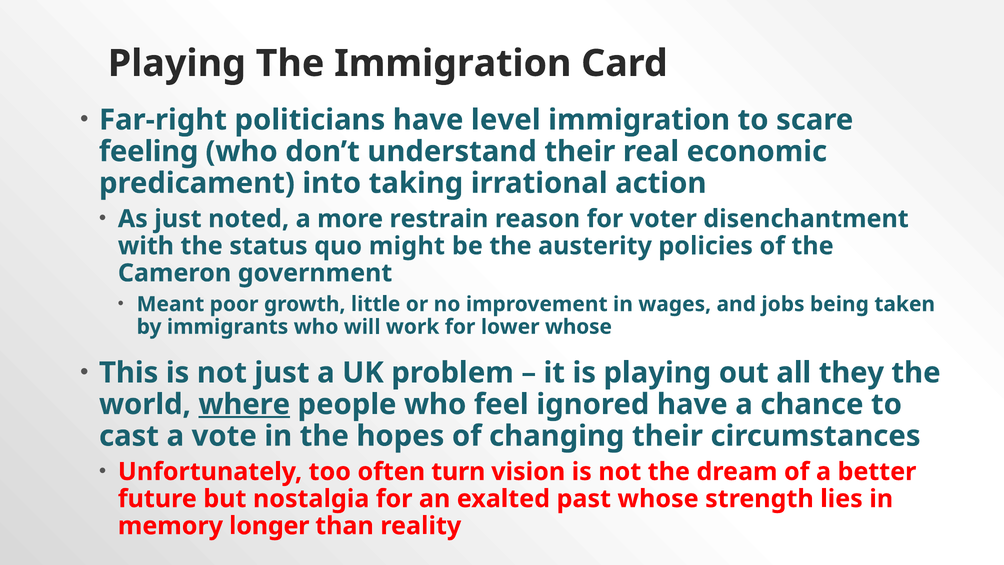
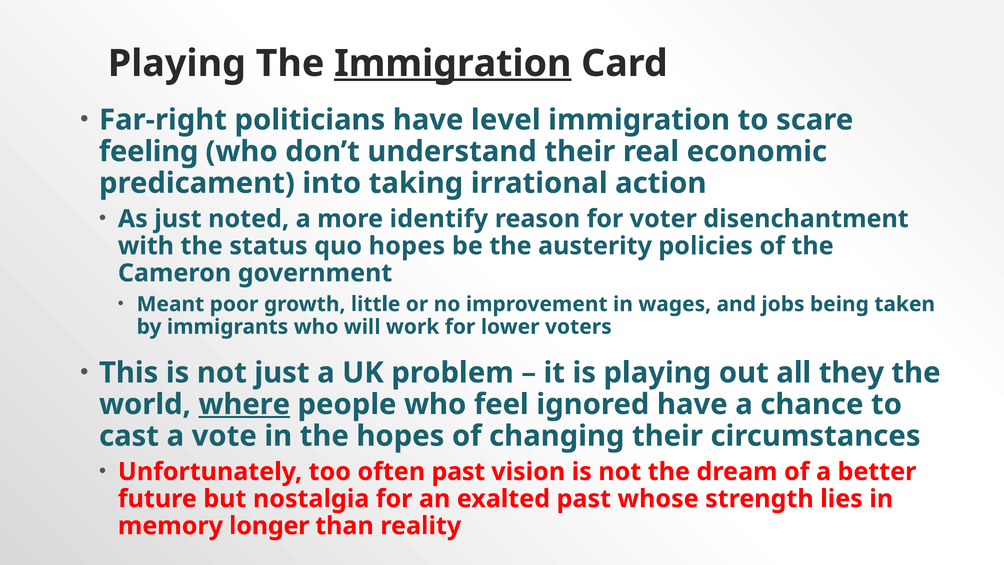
Immigration at (453, 63) underline: none -> present
restrain: restrain -> identify
quo might: might -> hopes
lower whose: whose -> voters
often turn: turn -> past
